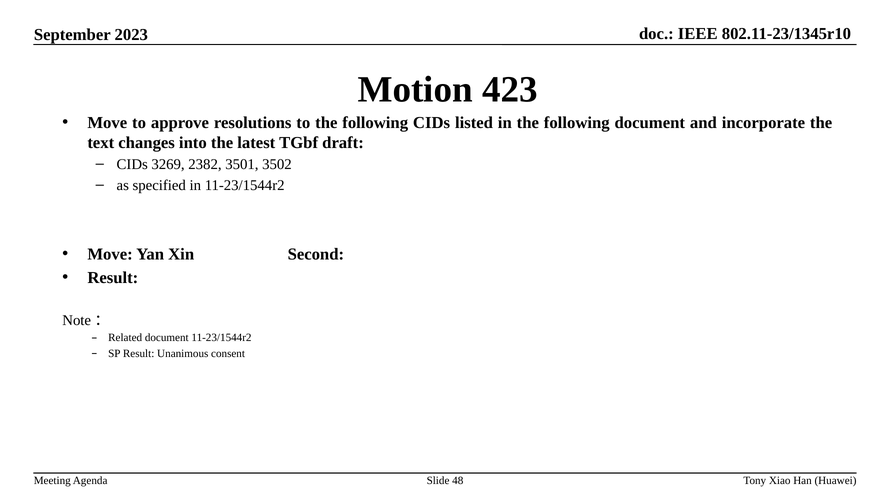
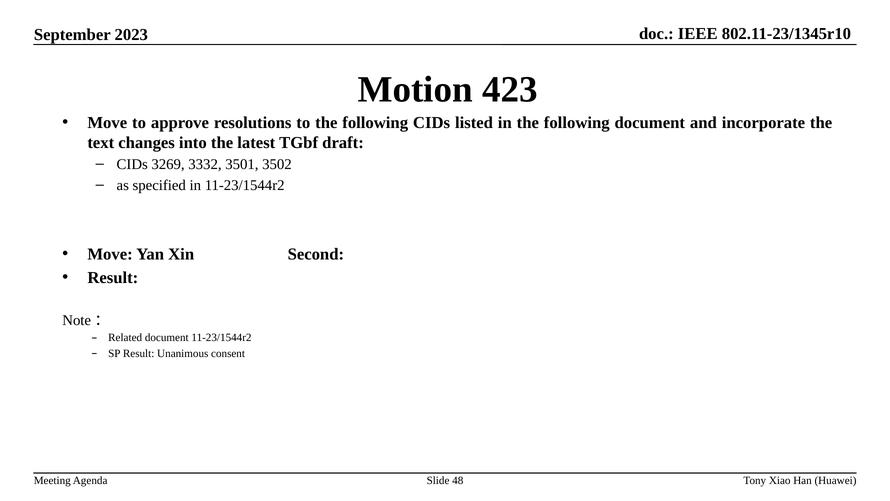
2382: 2382 -> 3332
